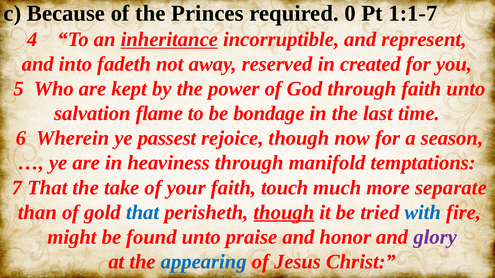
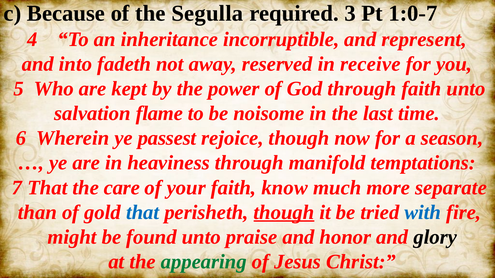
Princes: Princes -> Segulla
0: 0 -> 3
1:1-7: 1:1-7 -> 1:0-7
inheritance underline: present -> none
created: created -> receive
bondage: bondage -> noisome
take: take -> care
touch: touch -> know
glory colour: purple -> black
appearing colour: blue -> green
